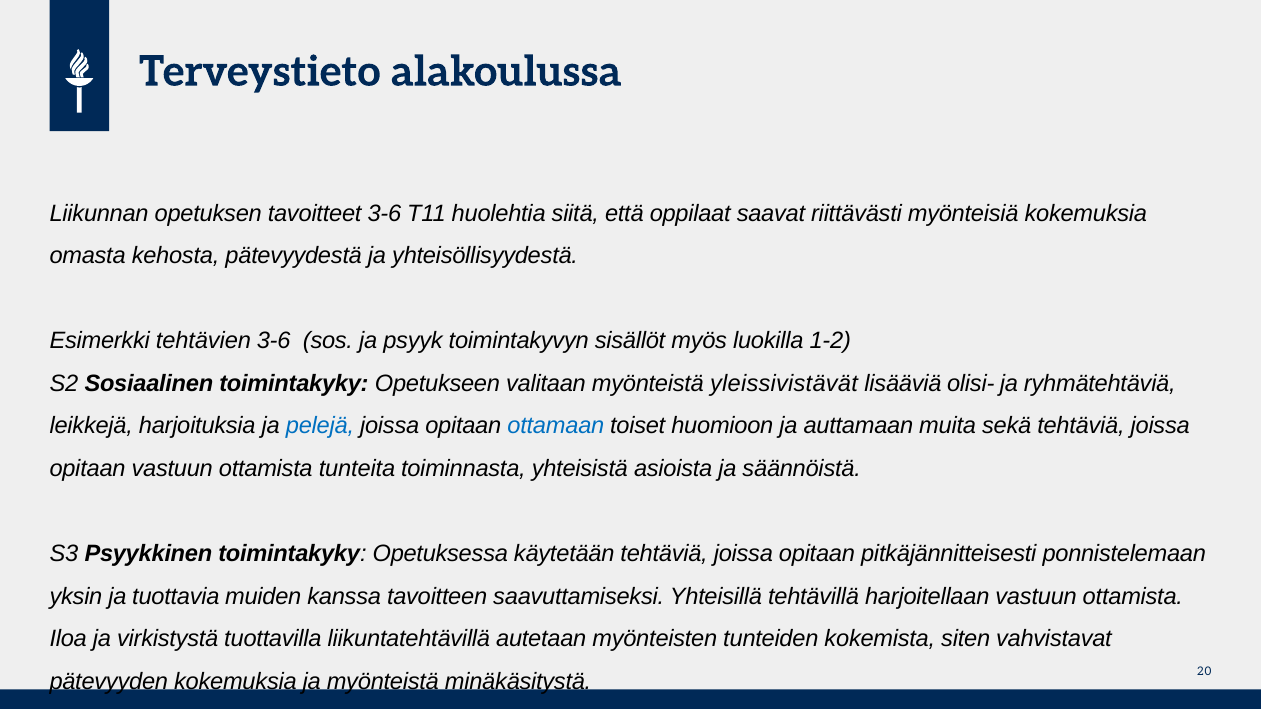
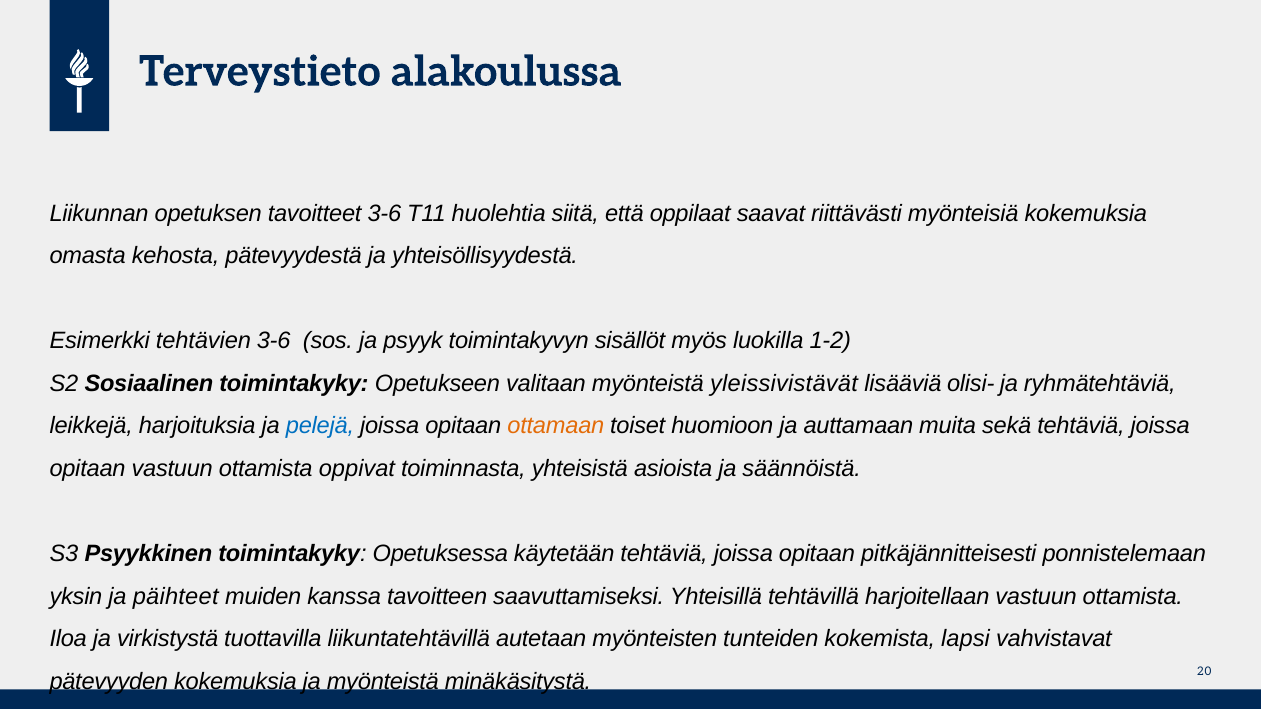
ottamaan colour: blue -> orange
tunteita: tunteita -> oppivat
tuottavia: tuottavia -> päihteet
siten: siten -> lapsi
